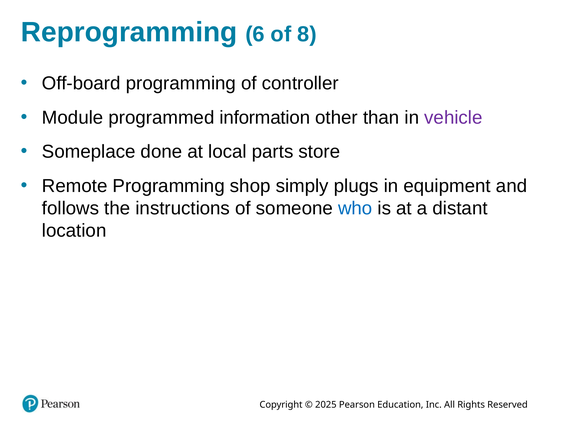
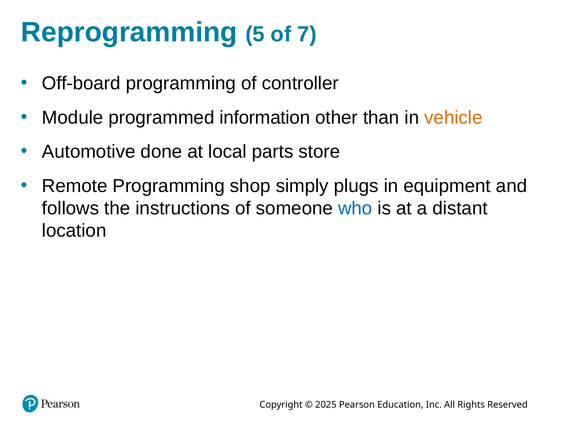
6: 6 -> 5
8: 8 -> 7
vehicle colour: purple -> orange
Someplace: Someplace -> Automotive
